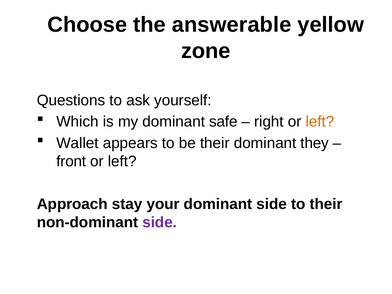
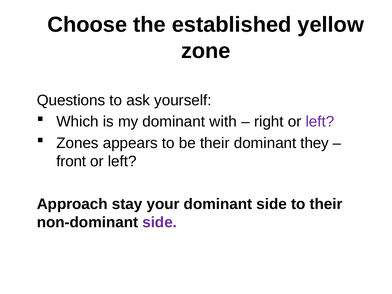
answerable: answerable -> established
safe: safe -> with
left at (320, 122) colour: orange -> purple
Wallet: Wallet -> Zones
